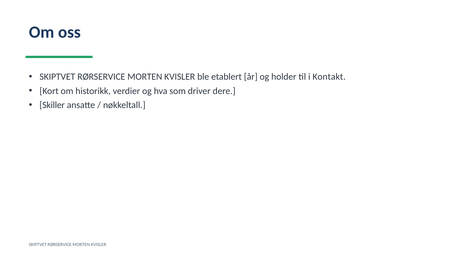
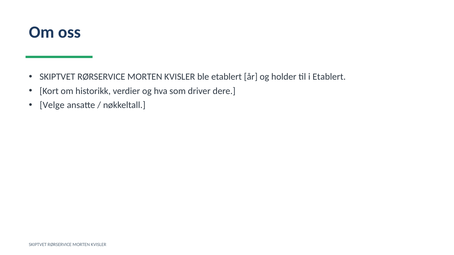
i Kontakt: Kontakt -> Etablert
Skiller: Skiller -> Velge
